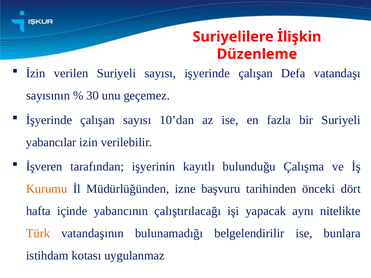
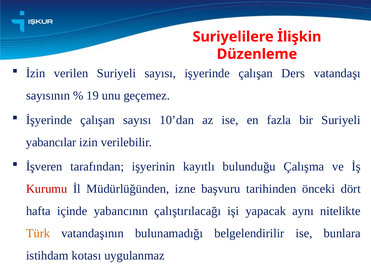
Defa: Defa -> Ders
30: 30 -> 19
Kurumu colour: orange -> red
